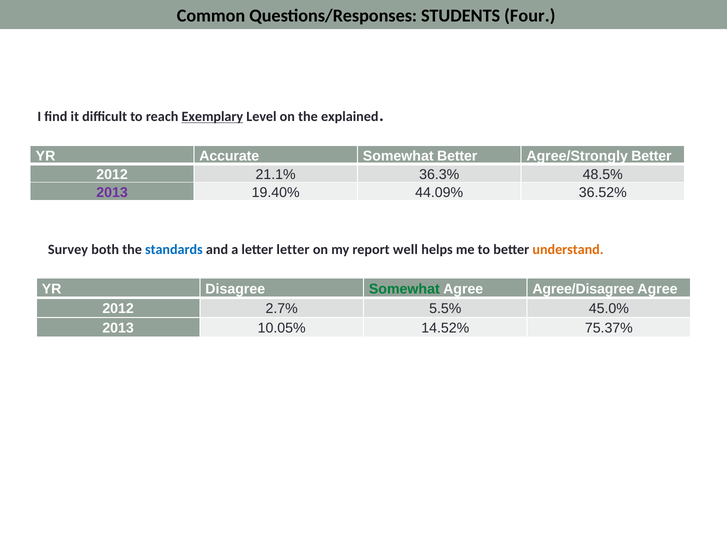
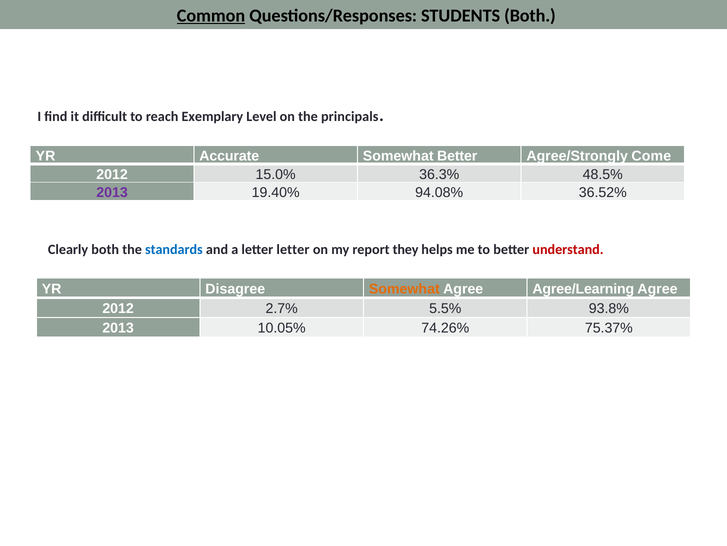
Common underline: none -> present
STUDENTS Four: Four -> Both
Exemplary underline: present -> none
explained: explained -> principals
Agree/Strongly Better: Better -> Come
21.1%: 21.1% -> 15.0%
44.09%: 44.09% -> 94.08%
Survey: Survey -> Clearly
well: well -> they
understand colour: orange -> red
Somewhat at (404, 288) colour: green -> orange
Agree/Disagree: Agree/Disagree -> Agree/Learning
45.0%: 45.0% -> 93.8%
14.52%: 14.52% -> 74.26%
